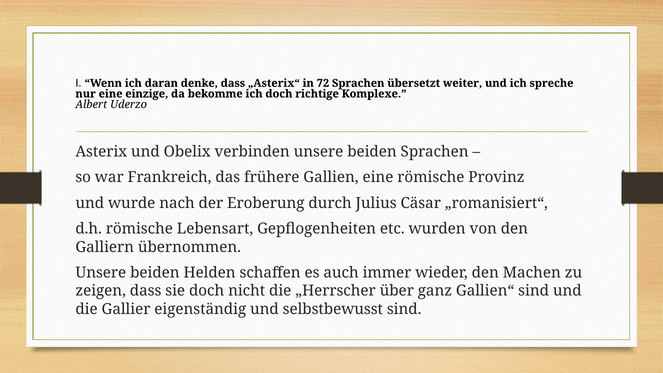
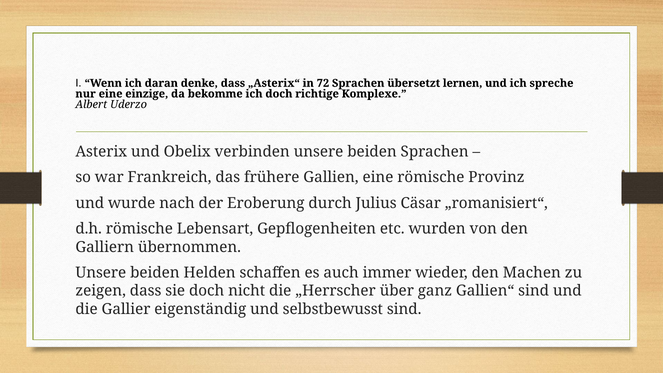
weiter: weiter -> lernen
